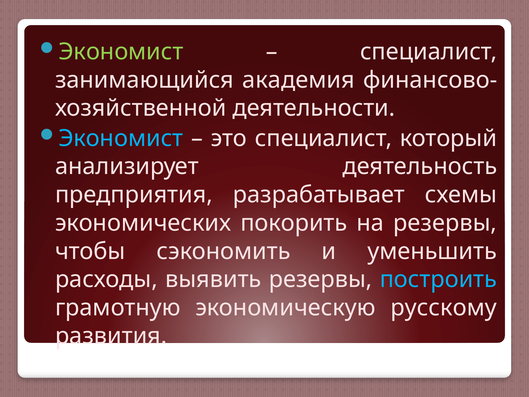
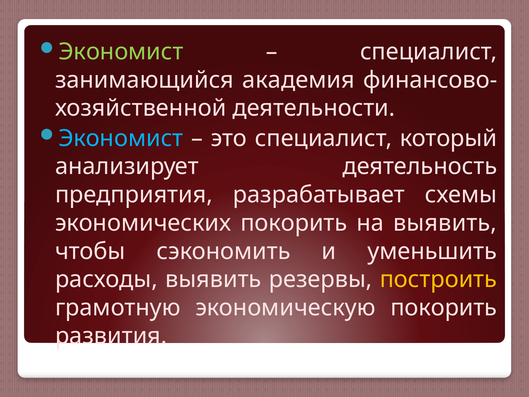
на резервы: резервы -> выявить
построить colour: light blue -> yellow
экономическую русскому: русскому -> покорить
